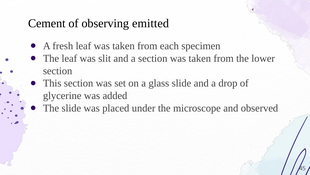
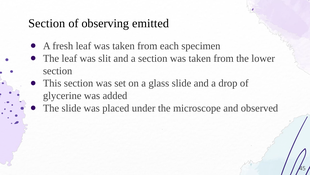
Cement at (47, 23): Cement -> Section
